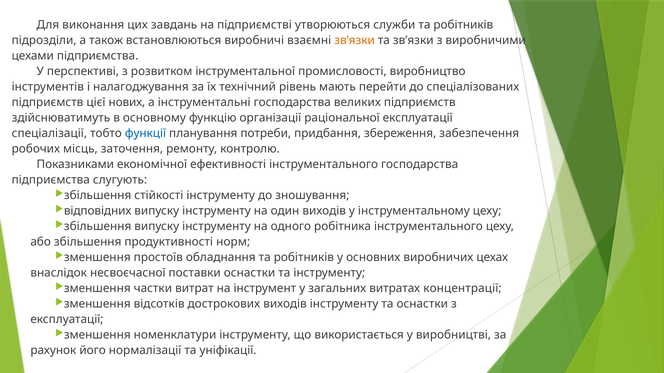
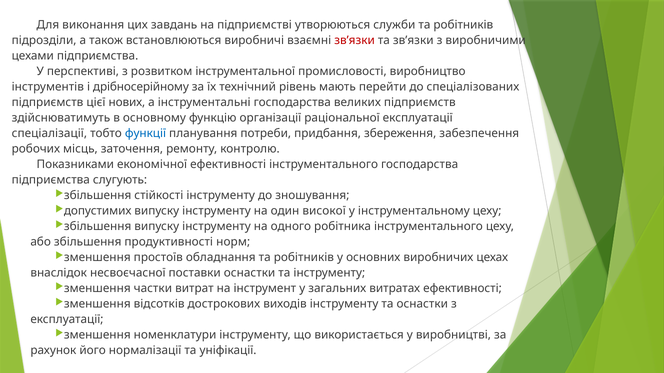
зв’язки at (355, 40) colour: orange -> red
налагоджування: налагоджування -> дрібносерійному
відповідних: відповідних -> допустимих
один виходів: виходів -> високої
витратах концентрації: концентрації -> ефективності
